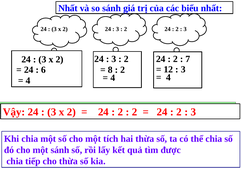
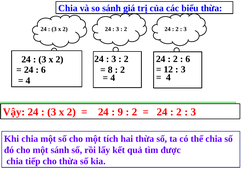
Nhất at (68, 8): Nhất -> Chia
biểu nhất: nhất -> thừa
7 at (188, 59): 7 -> 6
2 at (120, 112): 2 -> 9
